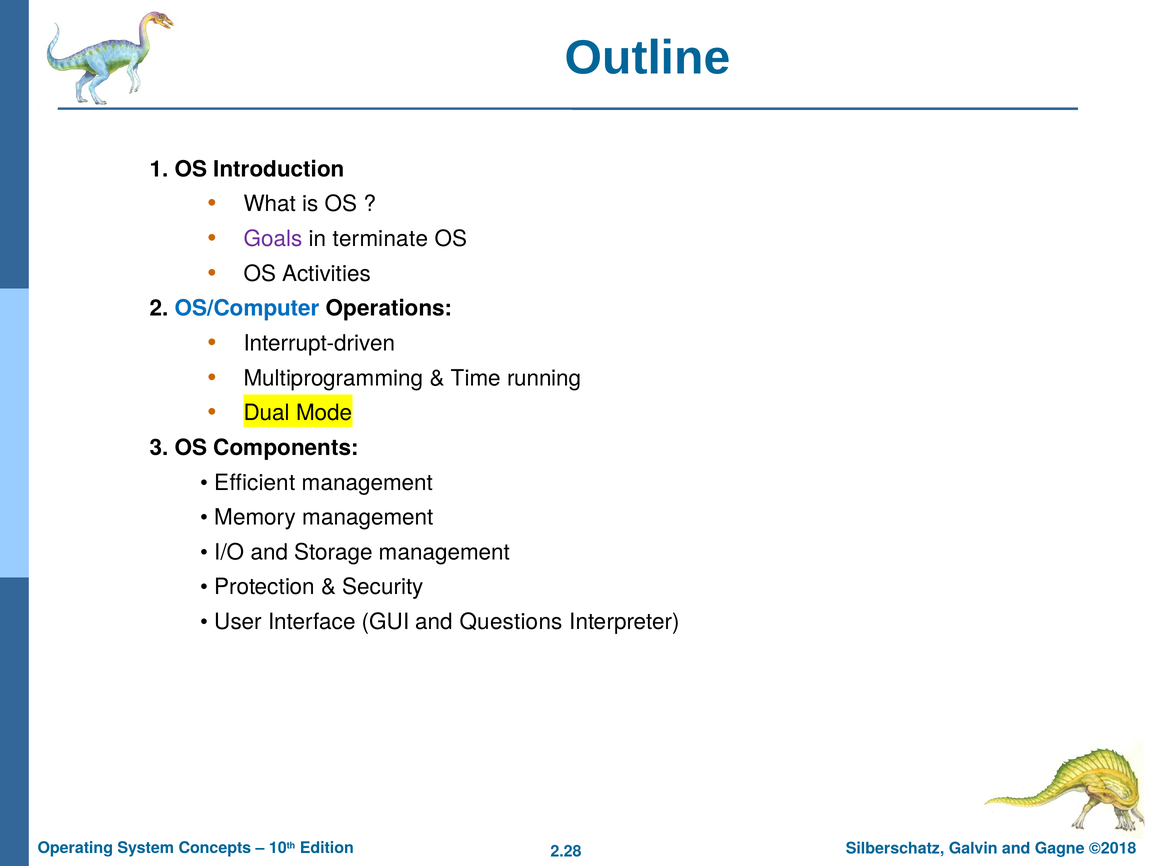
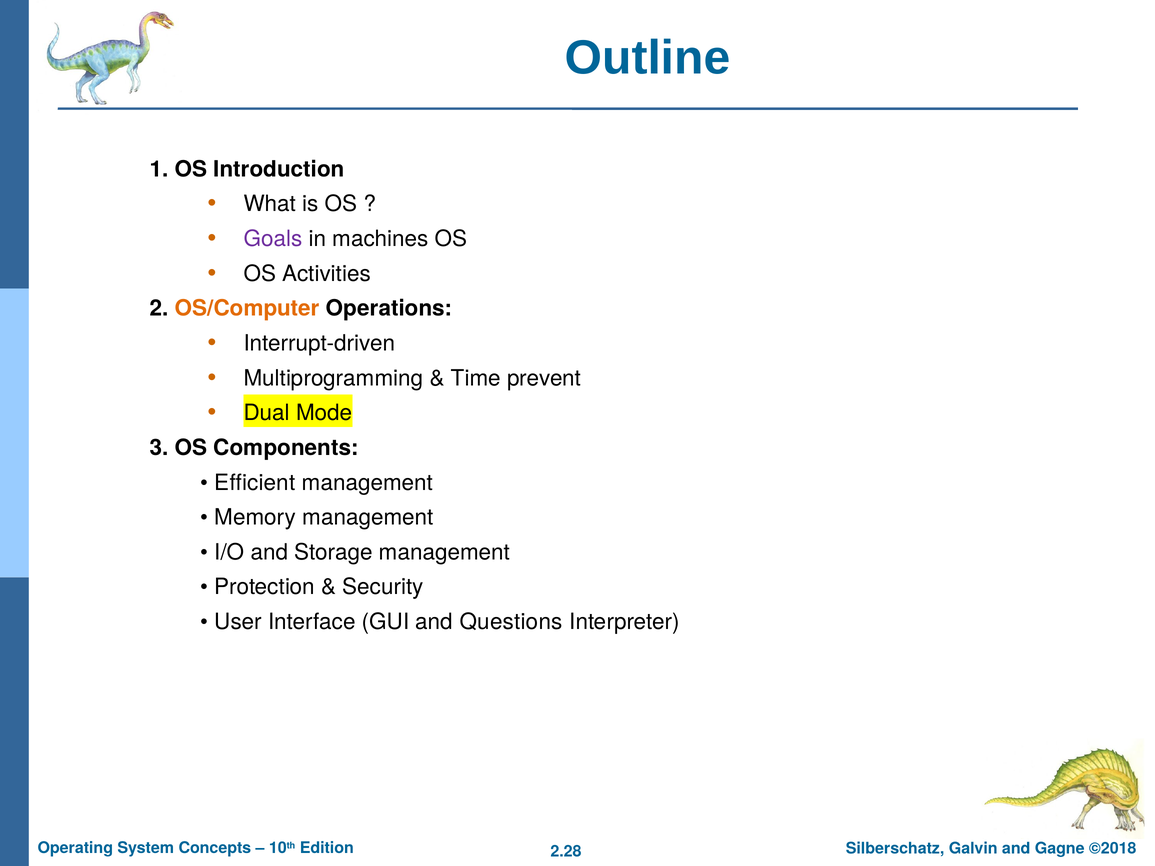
terminate: terminate -> machines
OS/Computer colour: blue -> orange
running: running -> prevent
